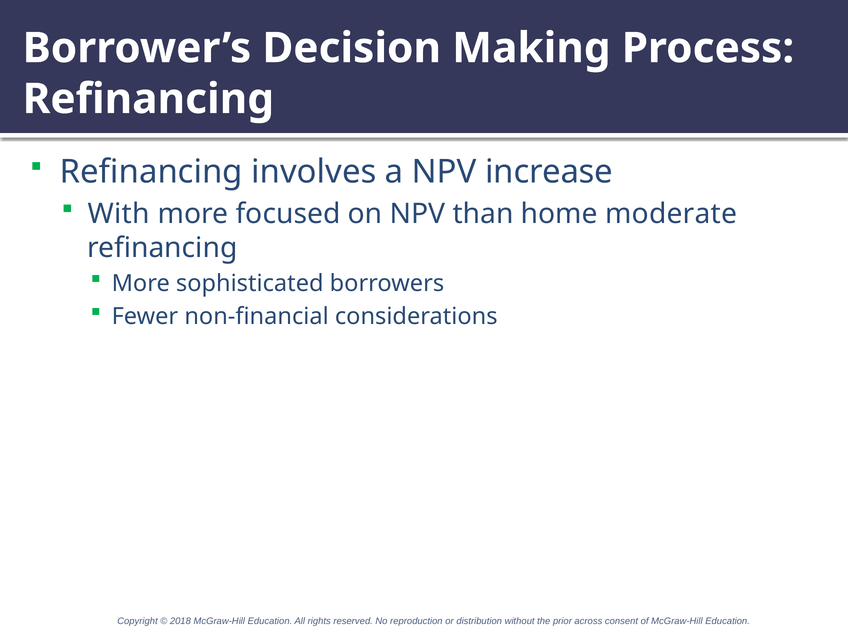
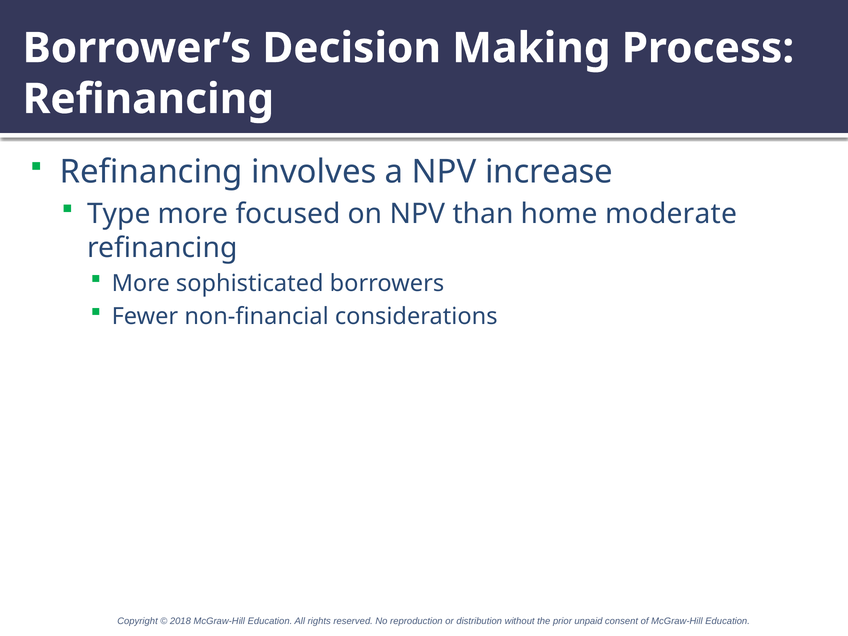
With: With -> Type
across: across -> unpaid
